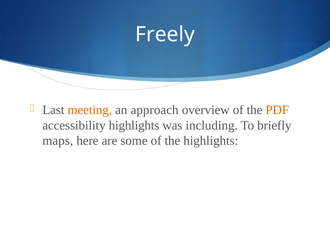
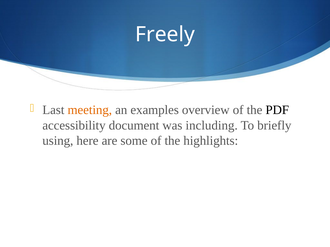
approach: approach -> examples
PDF colour: orange -> black
accessibility highlights: highlights -> document
maps: maps -> using
